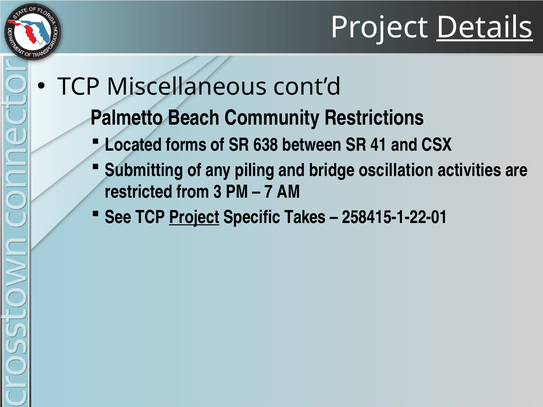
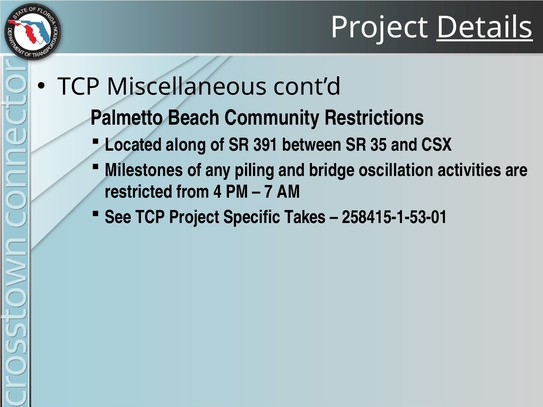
forms: forms -> along
638: 638 -> 391
41: 41 -> 35
Submitting: Submitting -> Milestones
3: 3 -> 4
Project at (194, 217) underline: present -> none
258415-1-22-01: 258415-1-22-01 -> 258415-1-53-01
